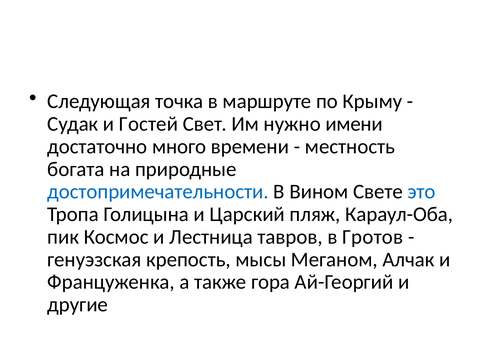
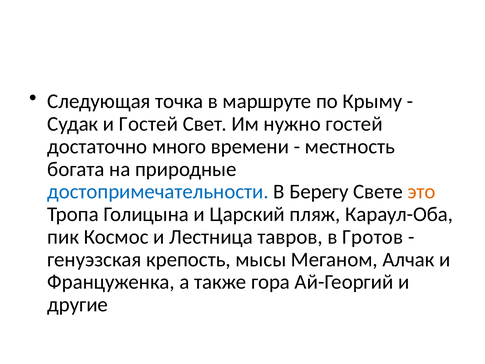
нужно имени: имени -> гостей
Вином: Вином -> Берегу
это colour: blue -> orange
